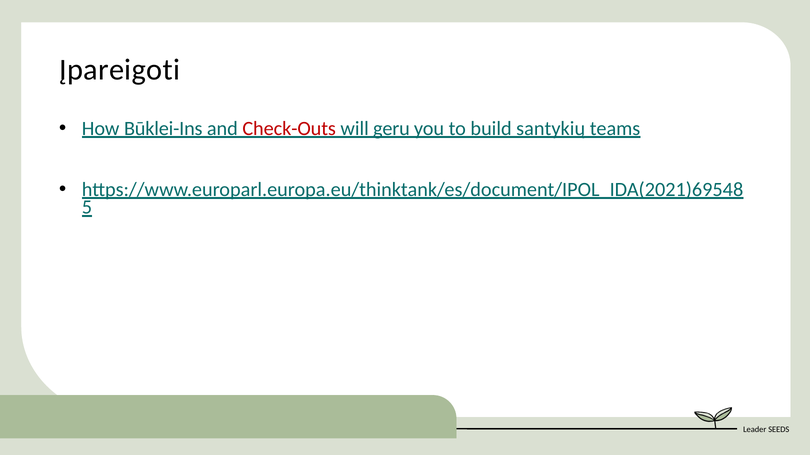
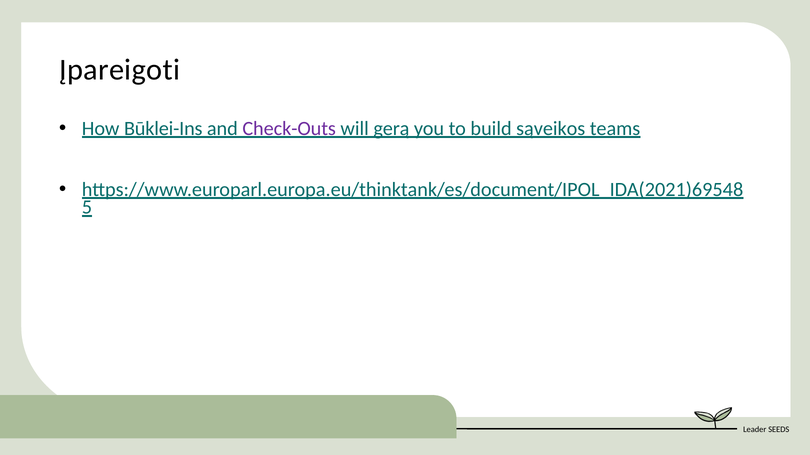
Check-Outs colour: red -> purple
geru: geru -> gerą
santykių: santykių -> sąveikos
